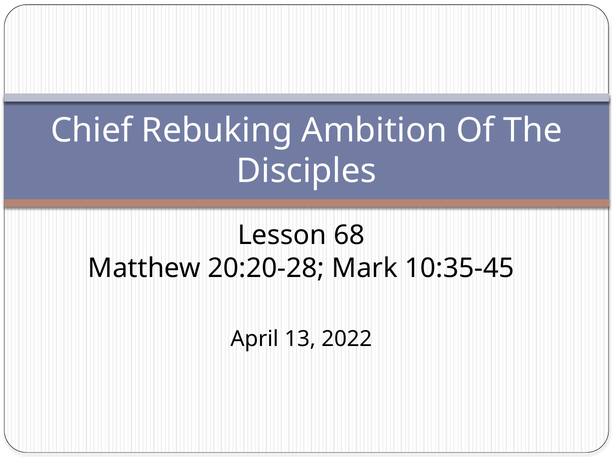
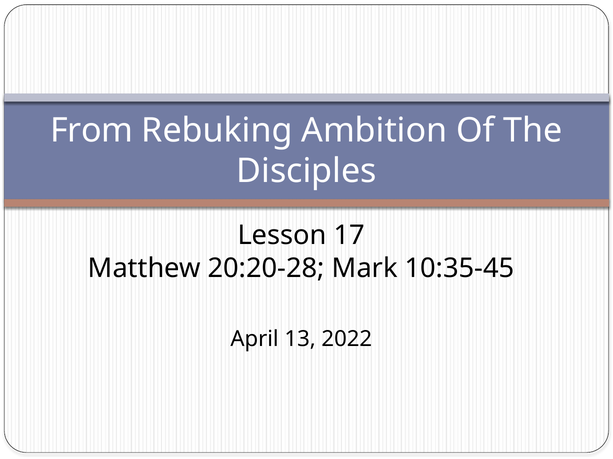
Chief: Chief -> From
68: 68 -> 17
